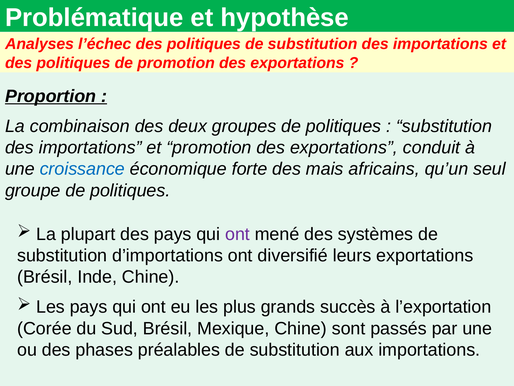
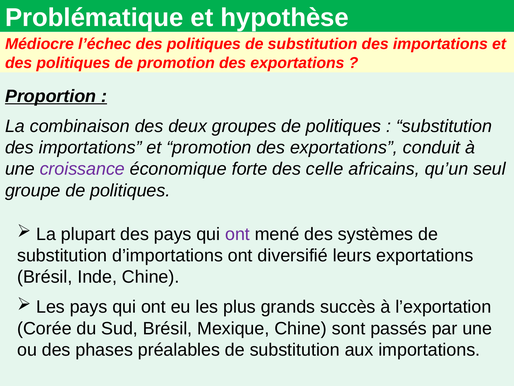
Analyses: Analyses -> Médiocre
croissance colour: blue -> purple
mais: mais -> celle
